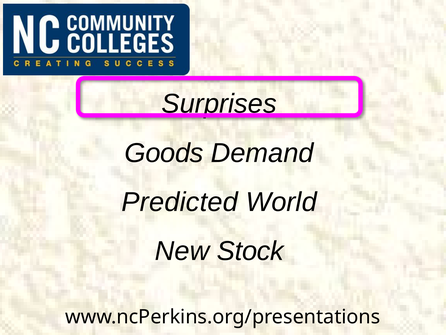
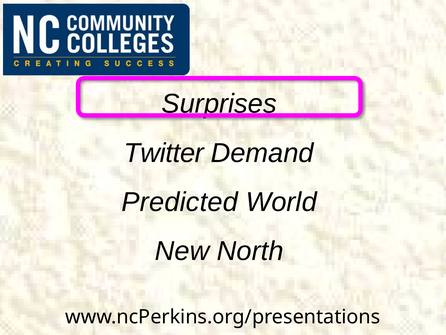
Goods: Goods -> Twitter
Stock: Stock -> North
